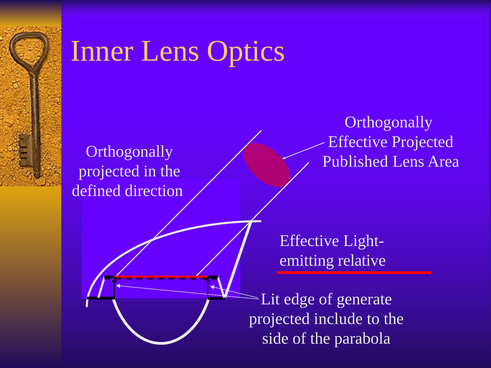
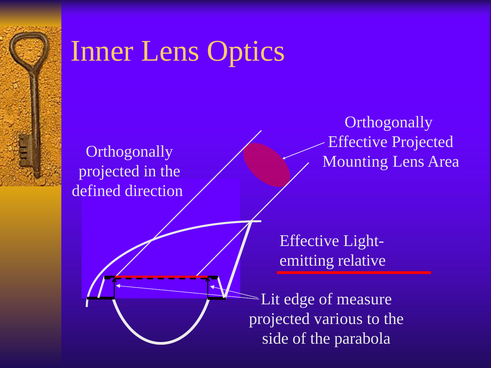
Published: Published -> Mounting
generate: generate -> measure
include: include -> various
